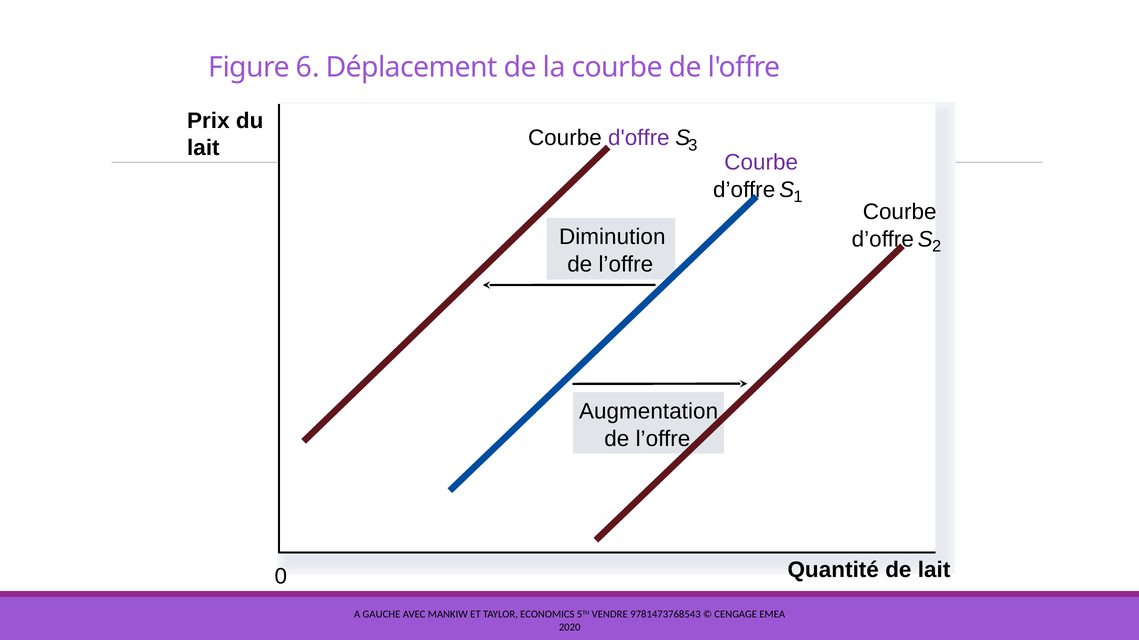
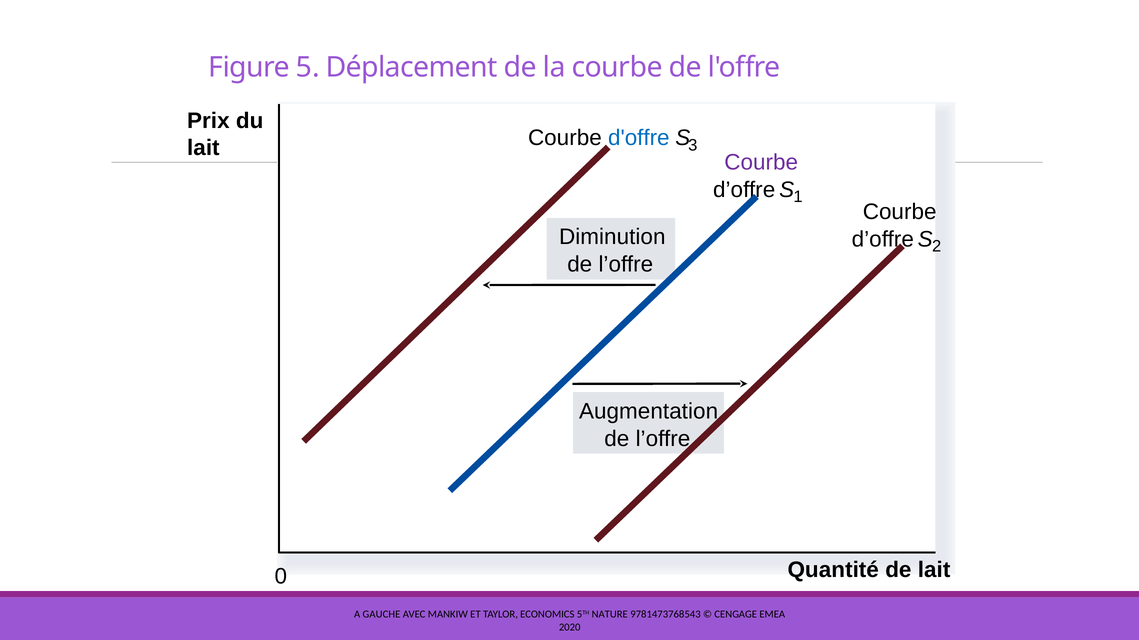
6: 6 -> 5
d'offre colour: purple -> blue
VENDRE: VENDRE -> NATURE
